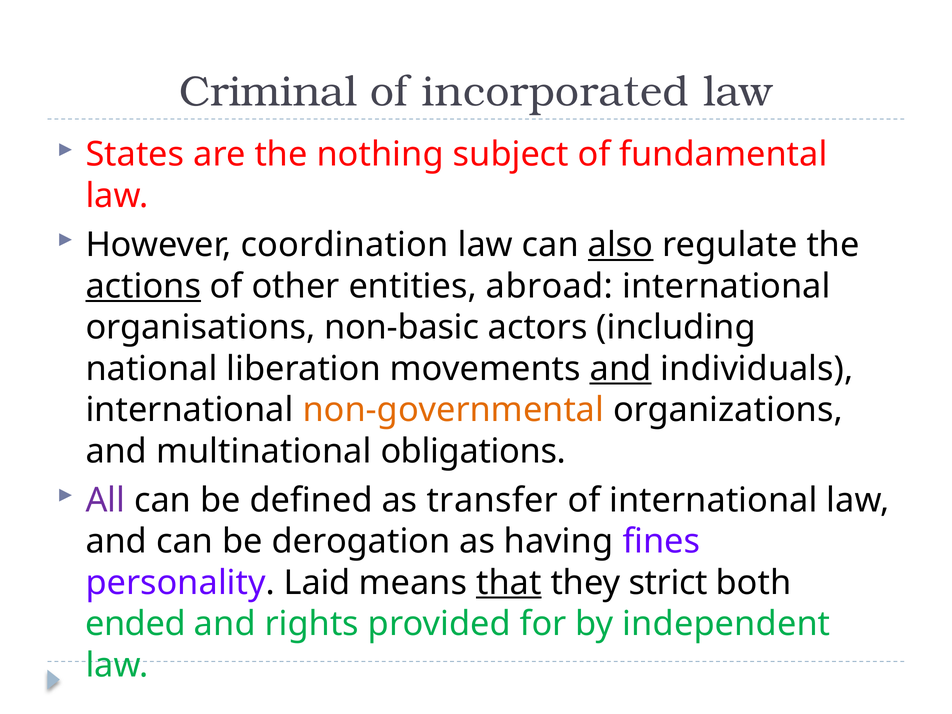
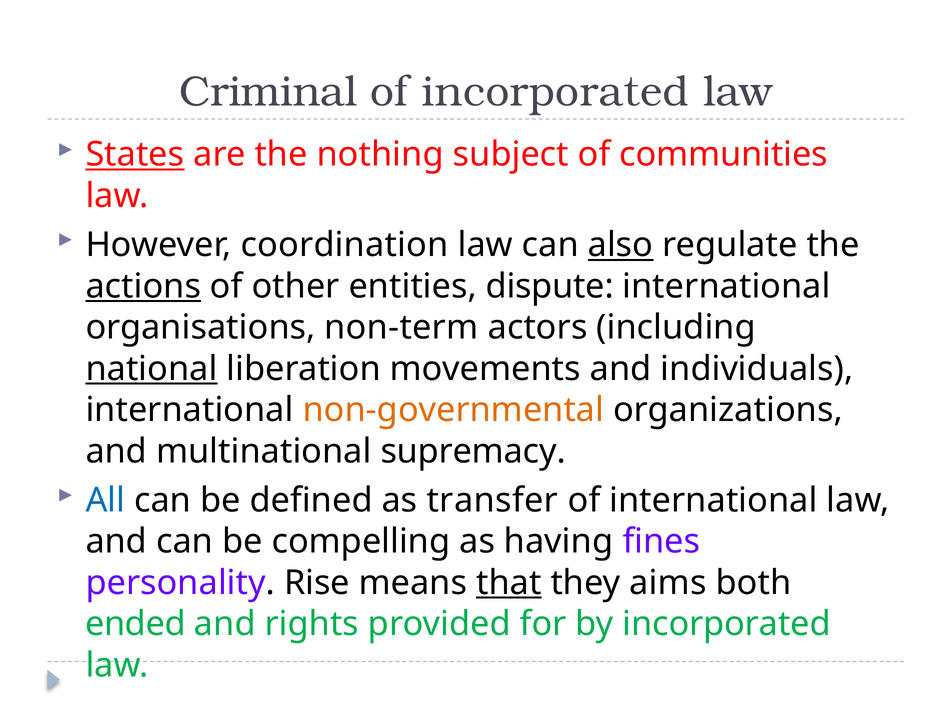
States underline: none -> present
fundamental: fundamental -> communities
abroad: abroad -> dispute
non-basic: non-basic -> non-term
national underline: none -> present
and at (621, 369) underline: present -> none
obligations: obligations -> supremacy
All colour: purple -> blue
derogation: derogation -> compelling
Laid: Laid -> Rise
strict: strict -> aims
by independent: independent -> incorporated
